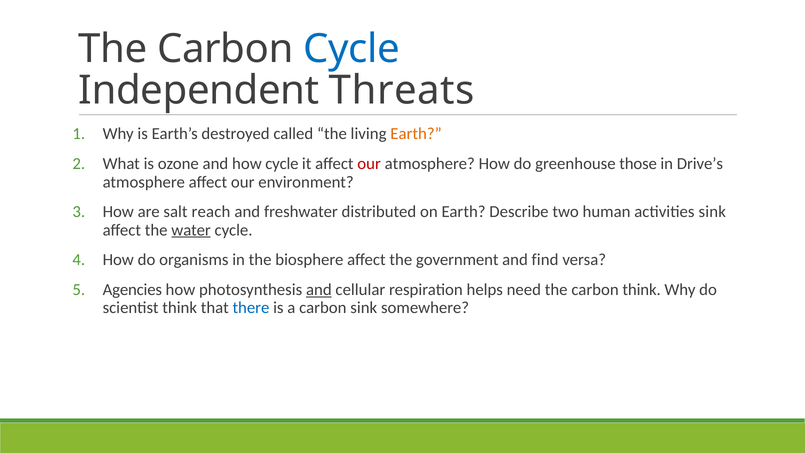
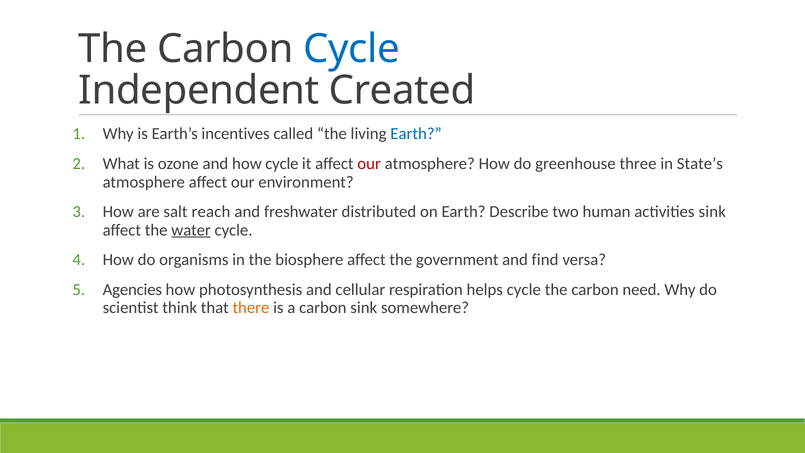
Threats: Threats -> Created
destroyed: destroyed -> incentives
Earth at (416, 134) colour: orange -> blue
those: those -> three
Drive’s: Drive’s -> State’s
and at (319, 290) underline: present -> none
helps need: need -> cycle
carbon think: think -> need
there colour: blue -> orange
